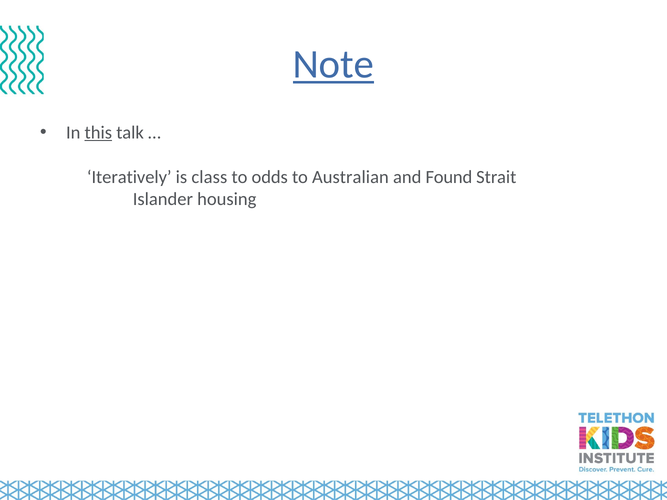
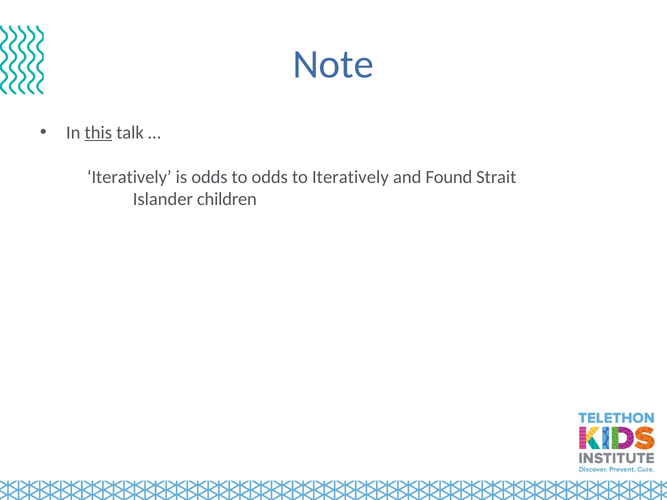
Note underline: present -> none
is class: class -> odds
to Australian: Australian -> Iteratively
housing: housing -> children
